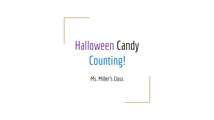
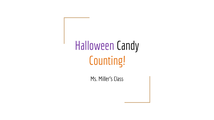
Counting colour: blue -> orange
